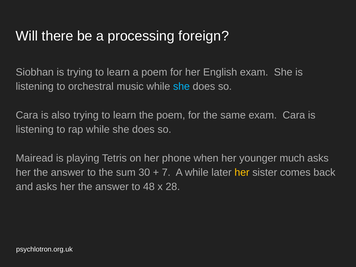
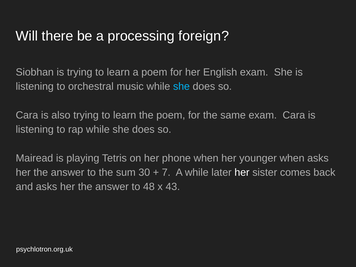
younger much: much -> when
her at (242, 172) colour: yellow -> white
28: 28 -> 43
